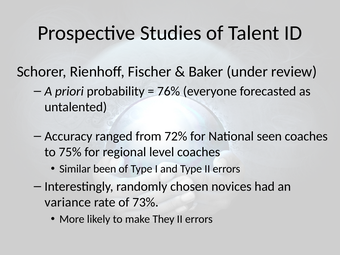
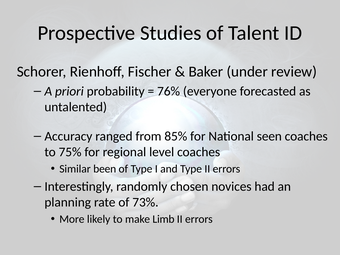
72%: 72% -> 85%
variance: variance -> planning
They: They -> Limb
